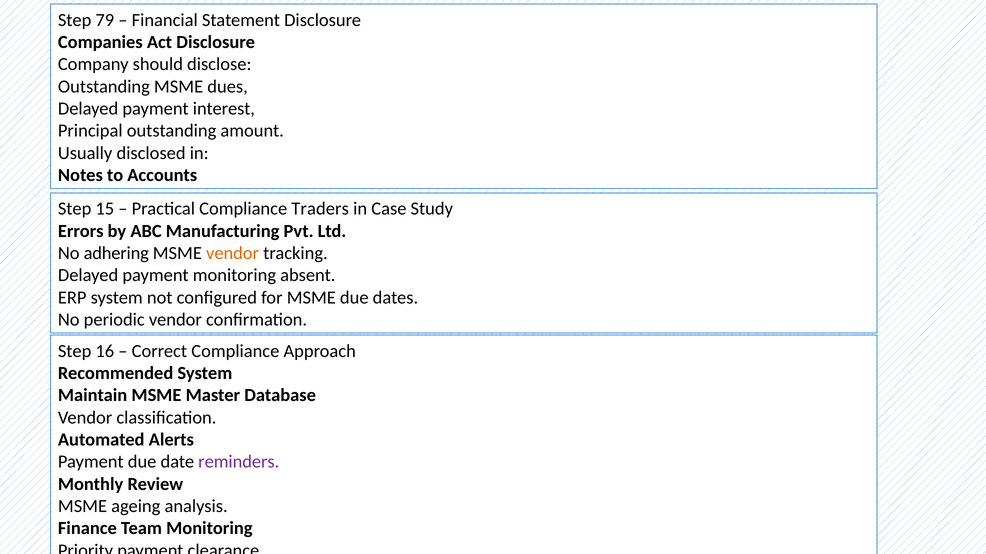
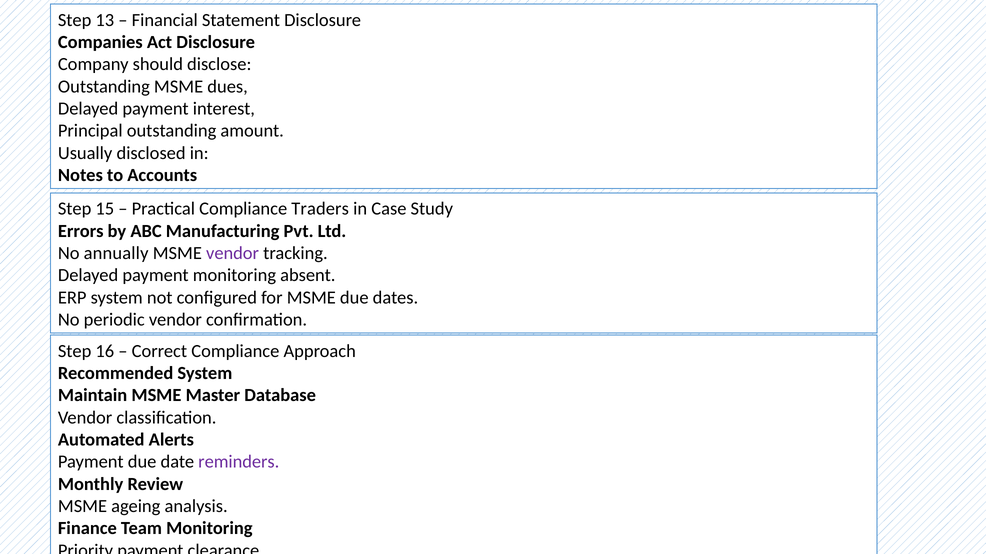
79: 79 -> 13
adhering: adhering -> annually
vendor at (233, 253) colour: orange -> purple
